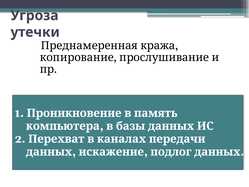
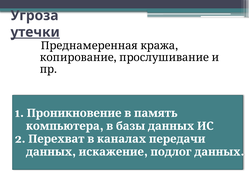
утечки underline: none -> present
